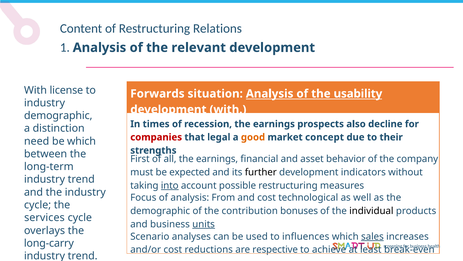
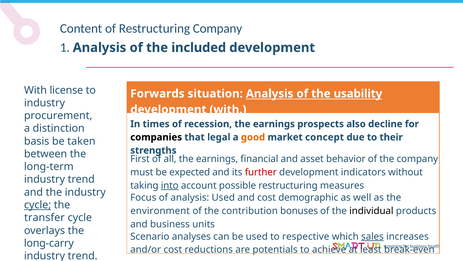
Restructuring Relations: Relations -> Company
relevant: relevant -> included
demographic at (58, 115): demographic -> procurement
companies colour: red -> black
need: need -> basis
be which: which -> taken
further colour: black -> red
analysis From: From -> Used
technological: technological -> demographic
cycle at (38, 205) underline: none -> present
demographic at (160, 211): demographic -> environment
services: services -> transfer
units underline: present -> none
influences: influences -> respective
respective: respective -> potentials
